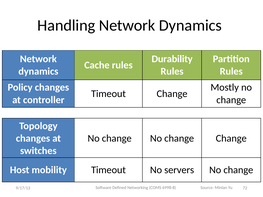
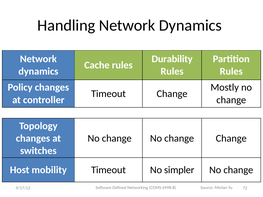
servers: servers -> simpler
